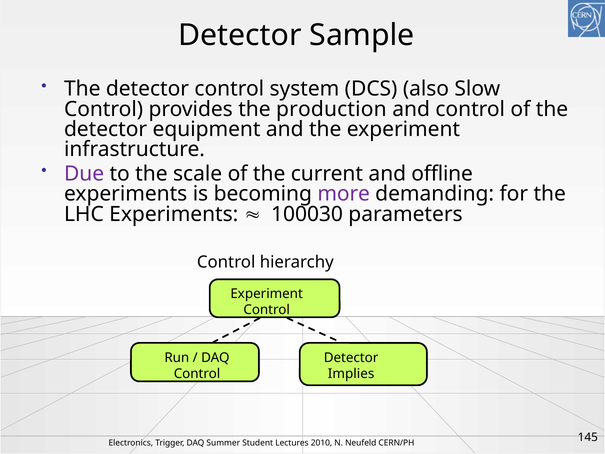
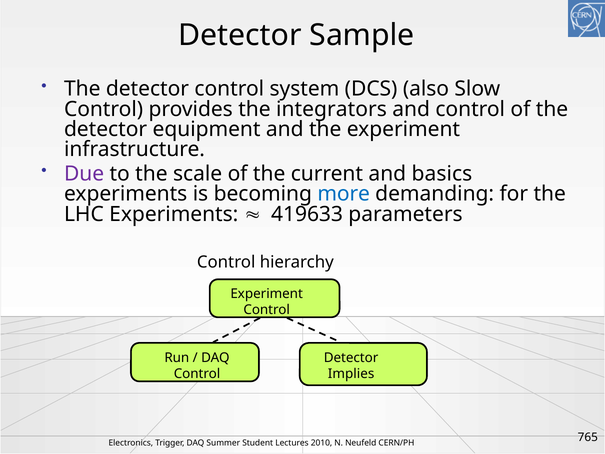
production: production -> integrators
offline: offline -> basics
more colour: purple -> blue
100030: 100030 -> 419633
145: 145 -> 765
